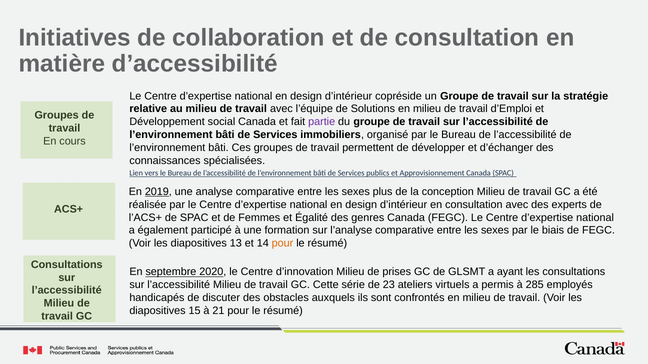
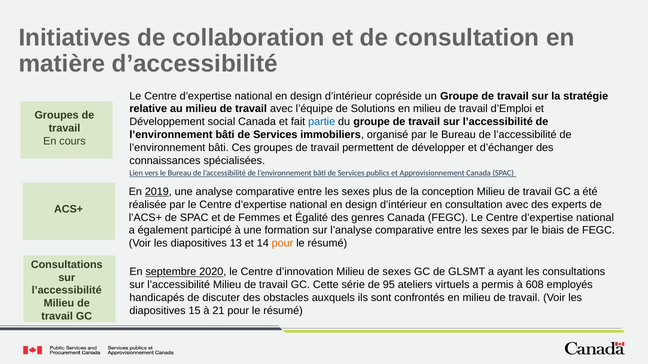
partie colour: purple -> blue
de prises: prises -> sexes
23: 23 -> 95
285: 285 -> 608
